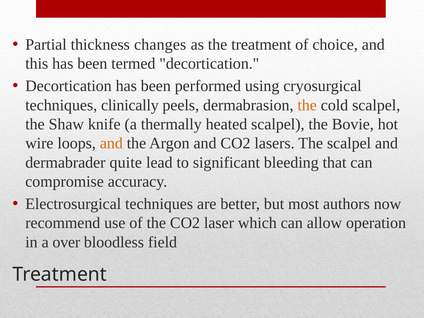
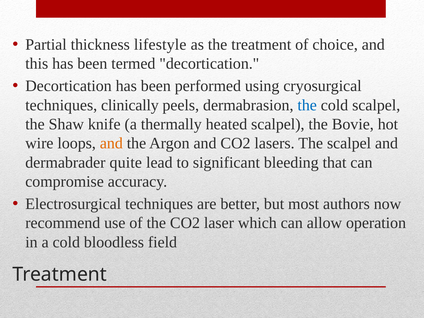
changes: changes -> lifestyle
the at (307, 105) colour: orange -> blue
a over: over -> cold
